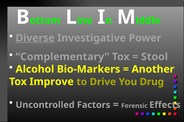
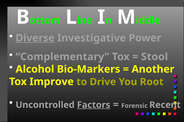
Drug: Drug -> Root
Factors underline: none -> present
Effects: Effects -> Recent
